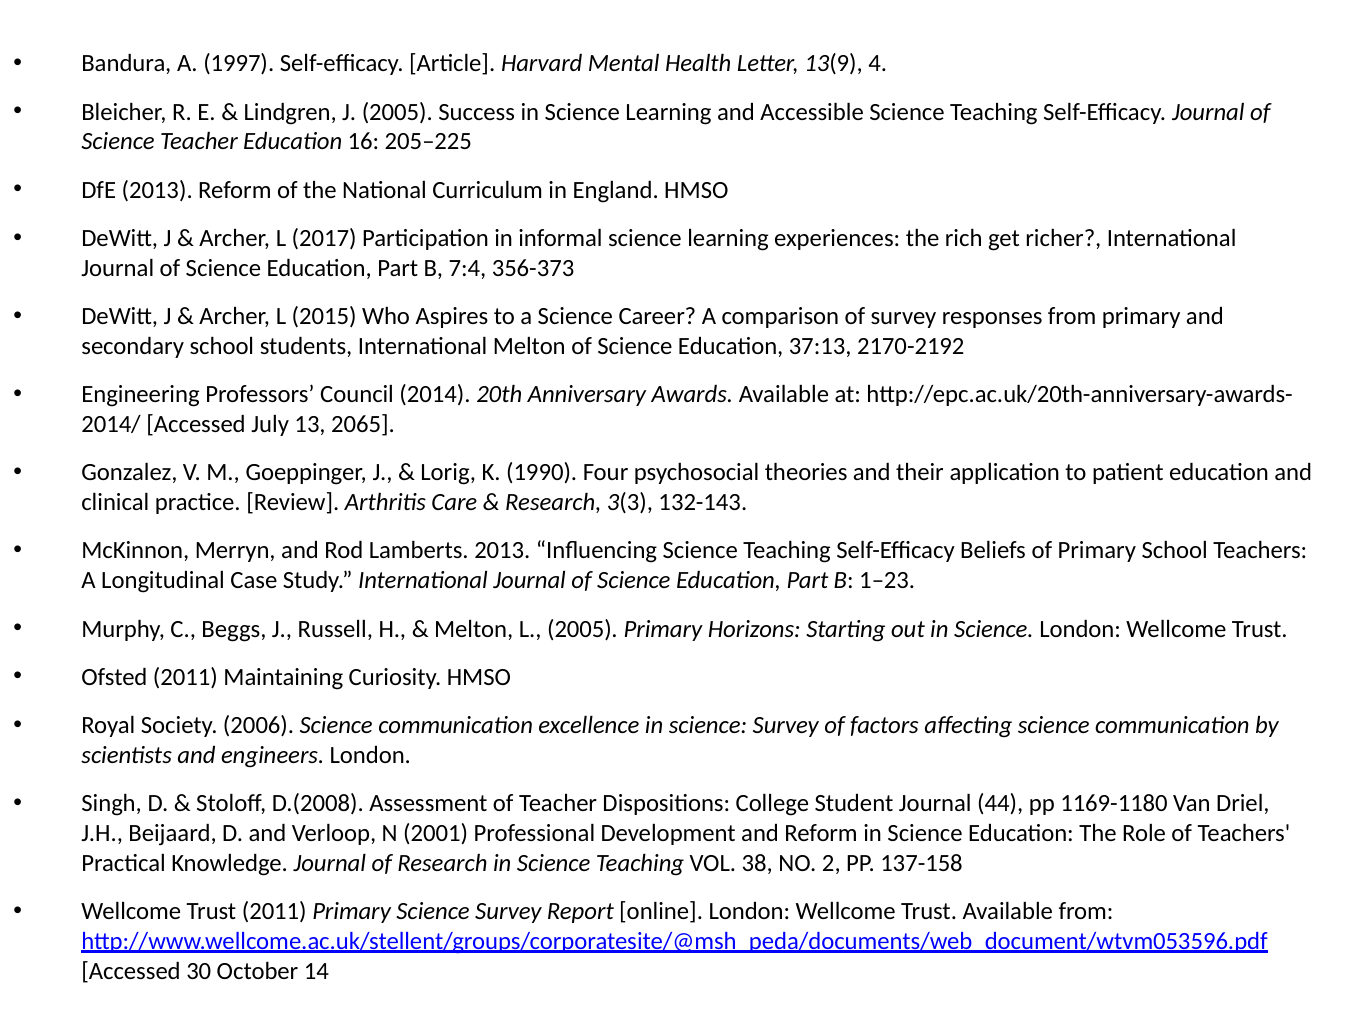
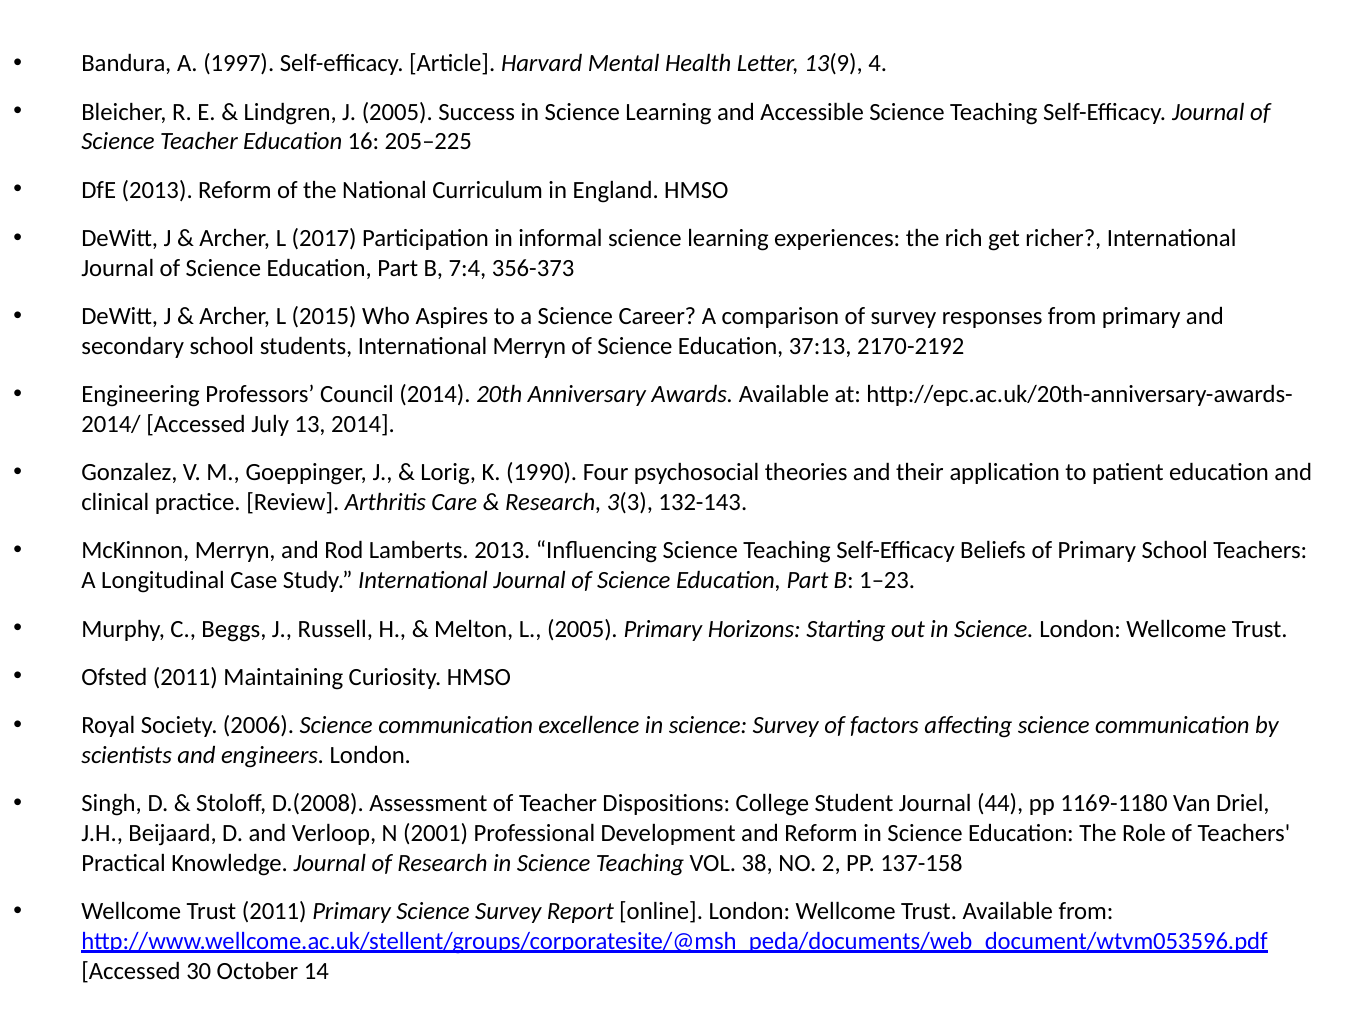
International Melton: Melton -> Merryn
13 2065: 2065 -> 2014
